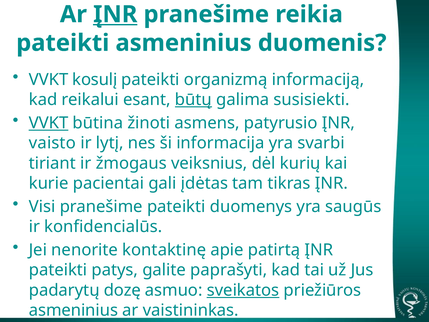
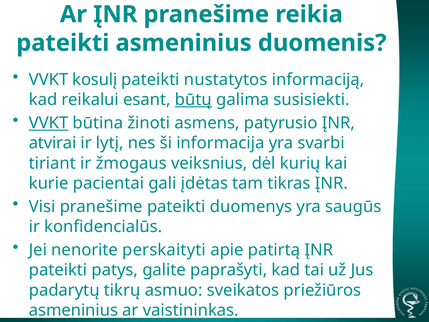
ĮNR at (115, 14) underline: present -> none
organizmą: organizmą -> nustatytos
vaisto: vaisto -> atvirai
kontaktinę: kontaktinę -> perskaityti
dozę: dozę -> tikrų
sveikatos underline: present -> none
